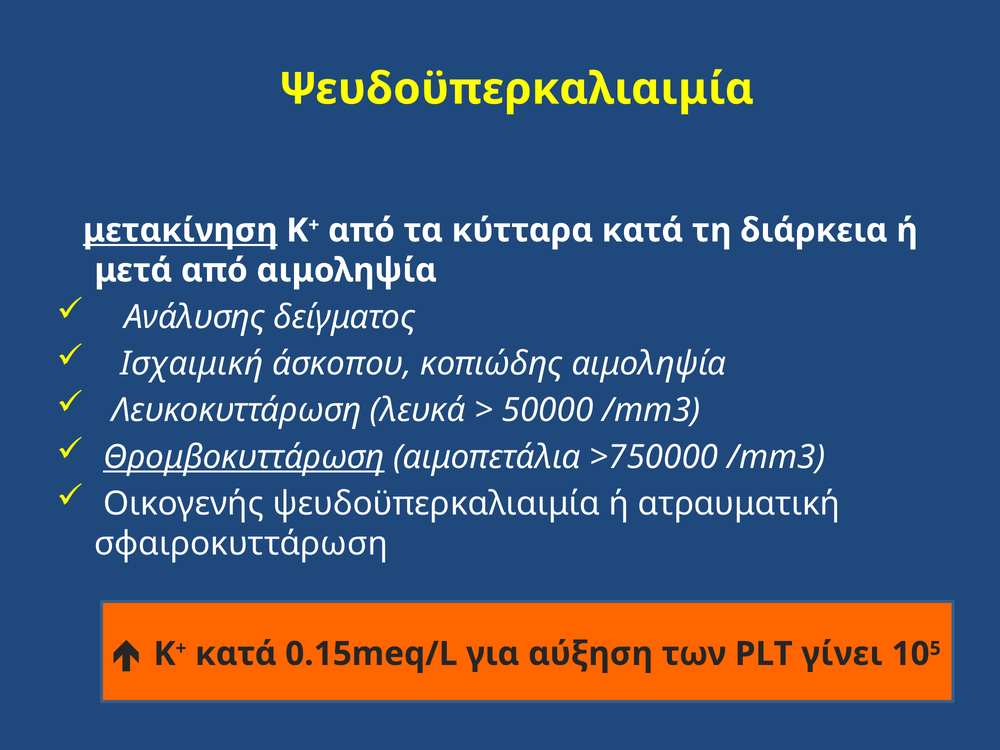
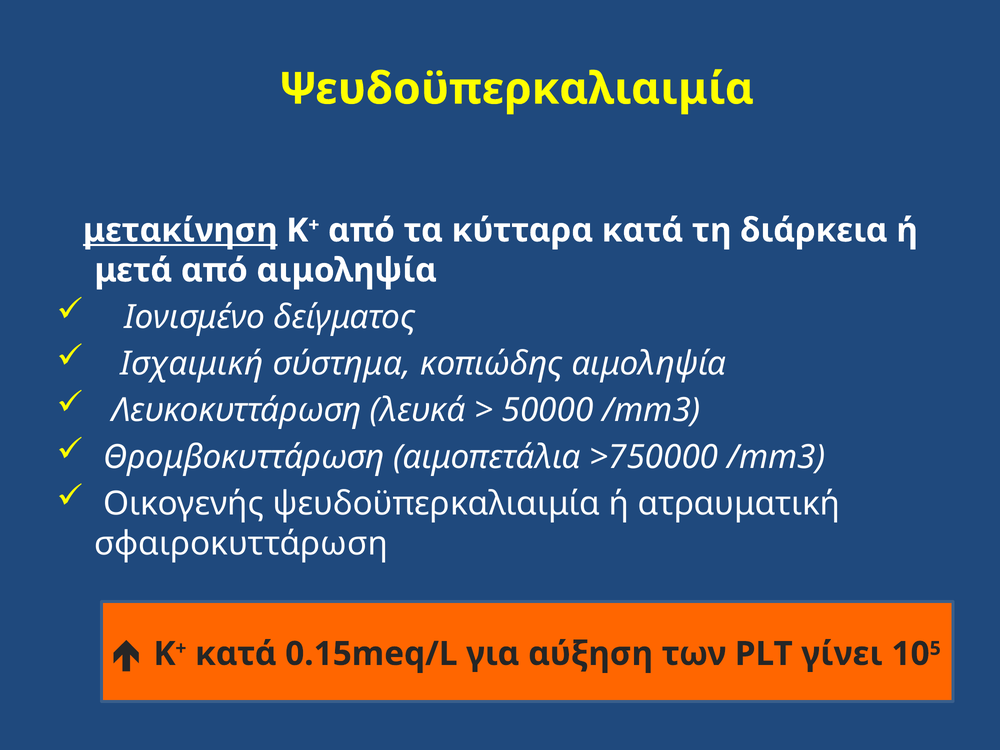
Ανάλυσης: Ανάλυσης -> Ιονισμένο
άσκοπου: άσκοπου -> σύστημα
Θρομβοκυττάρωση underline: present -> none
